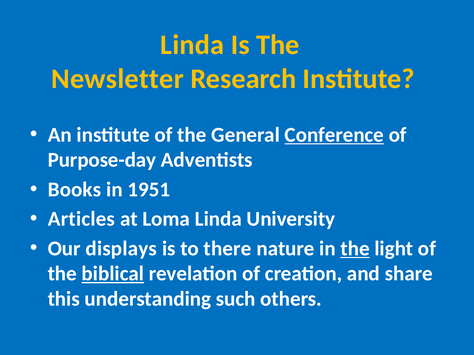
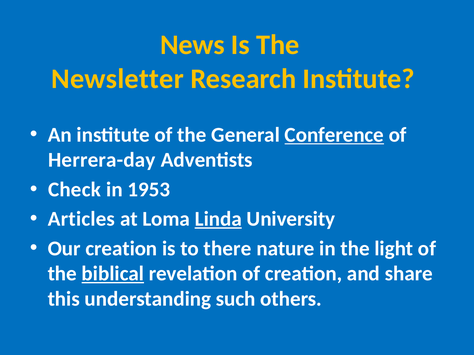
Linda at (192, 45): Linda -> News
Purpose-day: Purpose-day -> Herrera-day
Books: Books -> Check
1951: 1951 -> 1953
Linda at (218, 219) underline: none -> present
Our displays: displays -> creation
the at (355, 249) underline: present -> none
